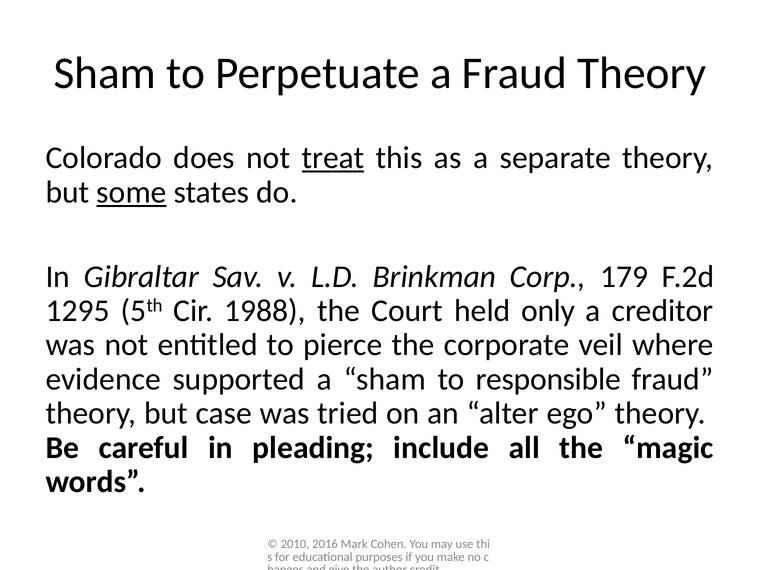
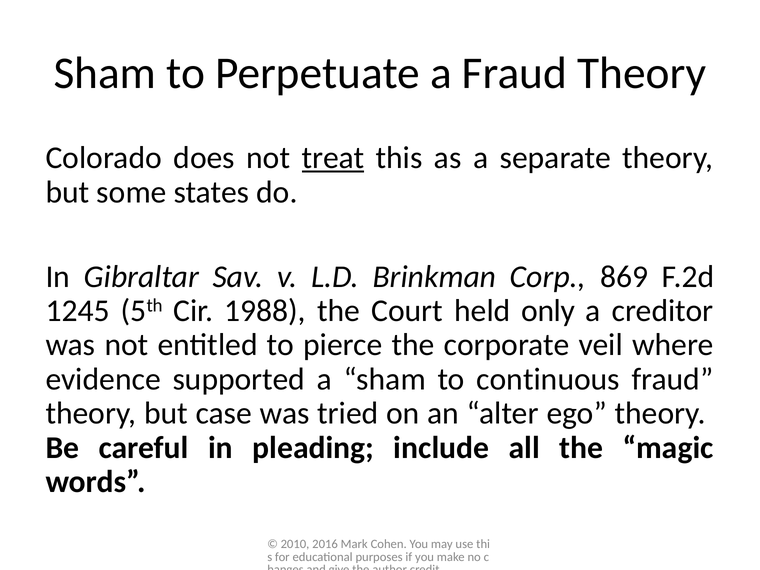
some underline: present -> none
179: 179 -> 869
1295: 1295 -> 1245
responsible: responsible -> continuous
